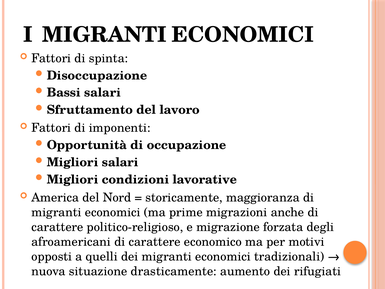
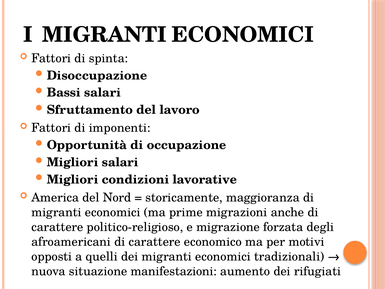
drasticamente: drasticamente -> manifestazioni
